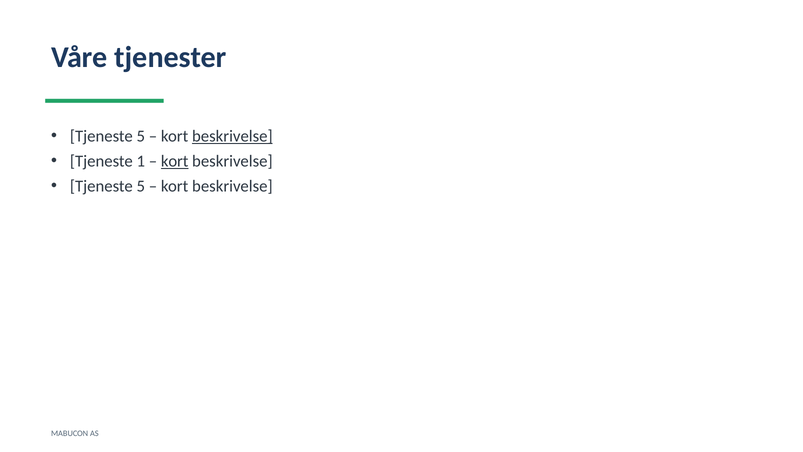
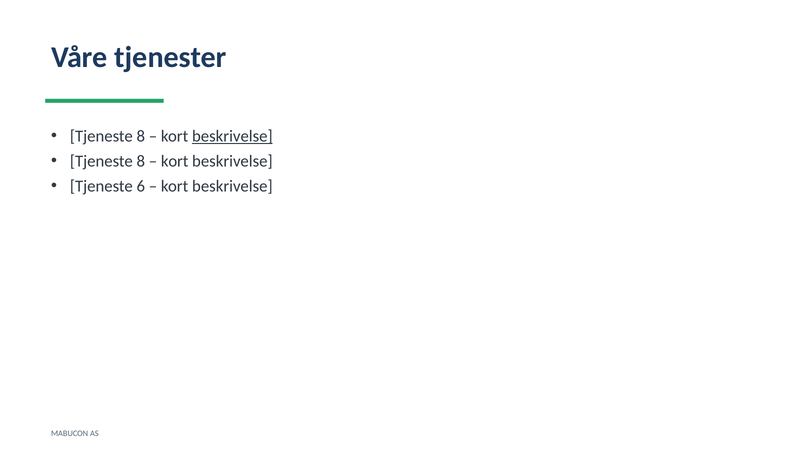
5 at (141, 136): 5 -> 8
1 at (141, 161): 1 -> 8
kort at (175, 161) underline: present -> none
5 at (141, 186): 5 -> 6
